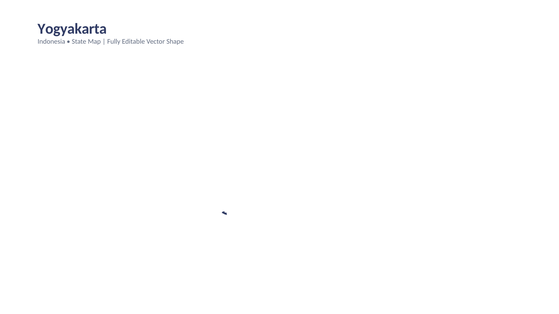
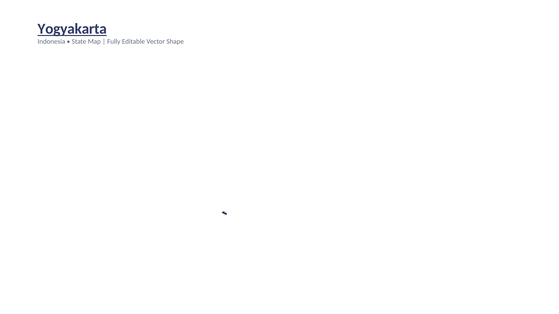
Yogyakarta underline: none -> present
